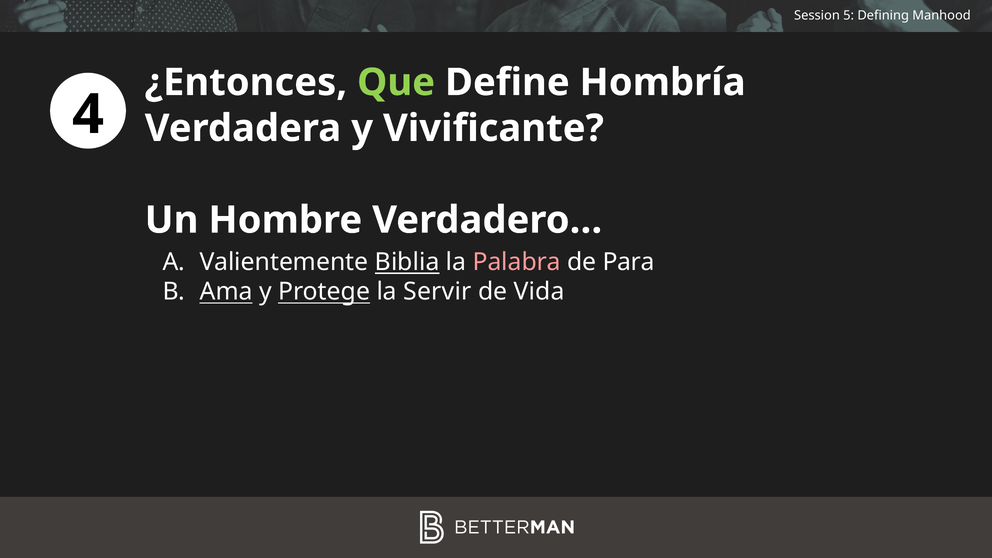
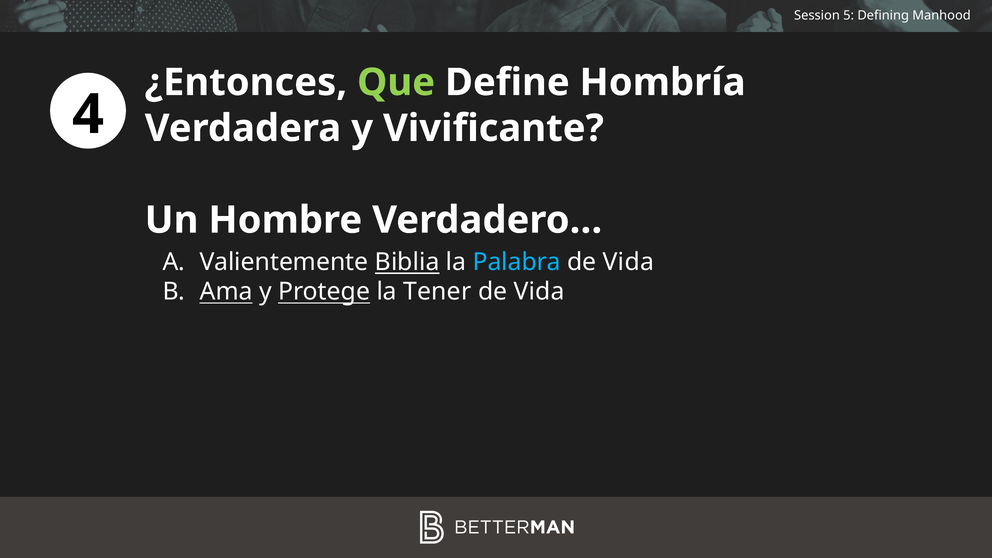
Palabra colour: pink -> light blue
Para at (629, 262): Para -> Vida
Servir: Servir -> Tener
